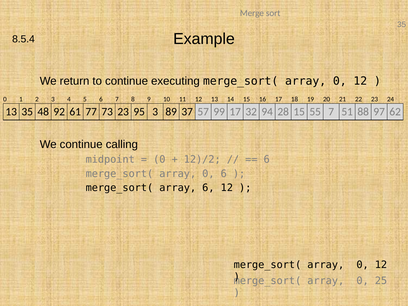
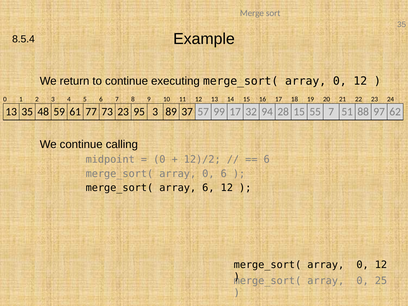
92: 92 -> 59
